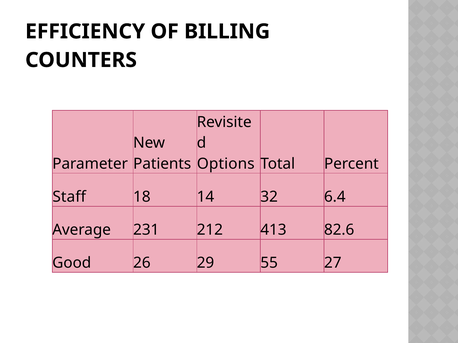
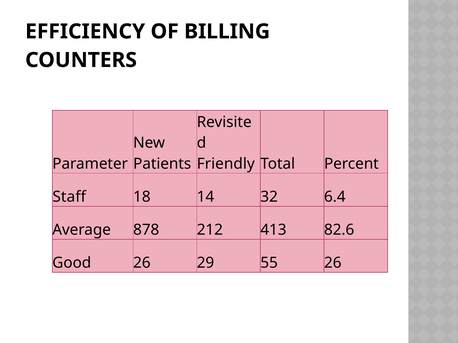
Options: Options -> Friendly
231: 231 -> 878
55 27: 27 -> 26
